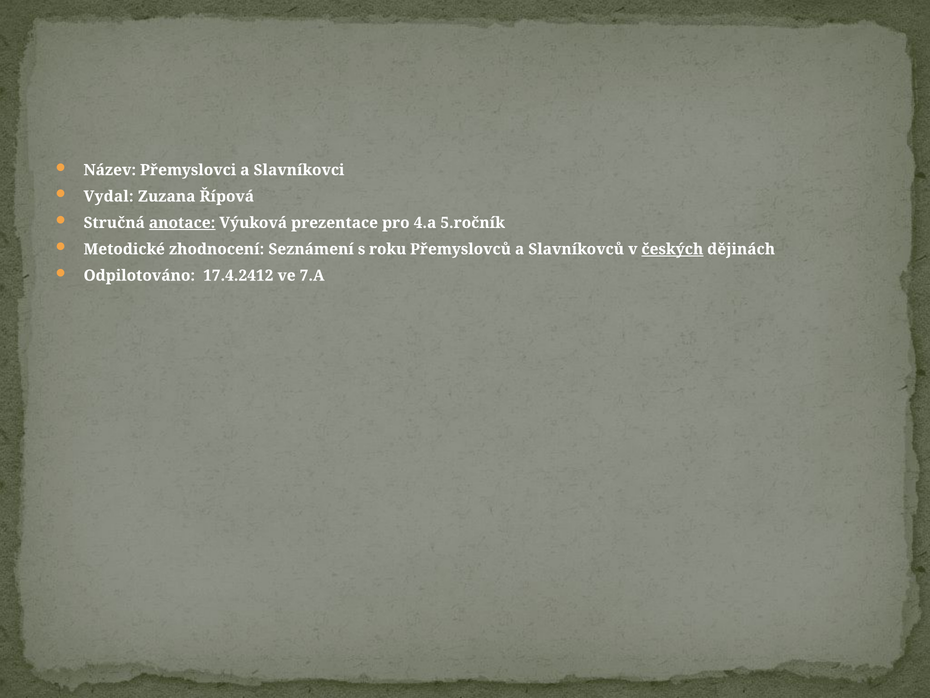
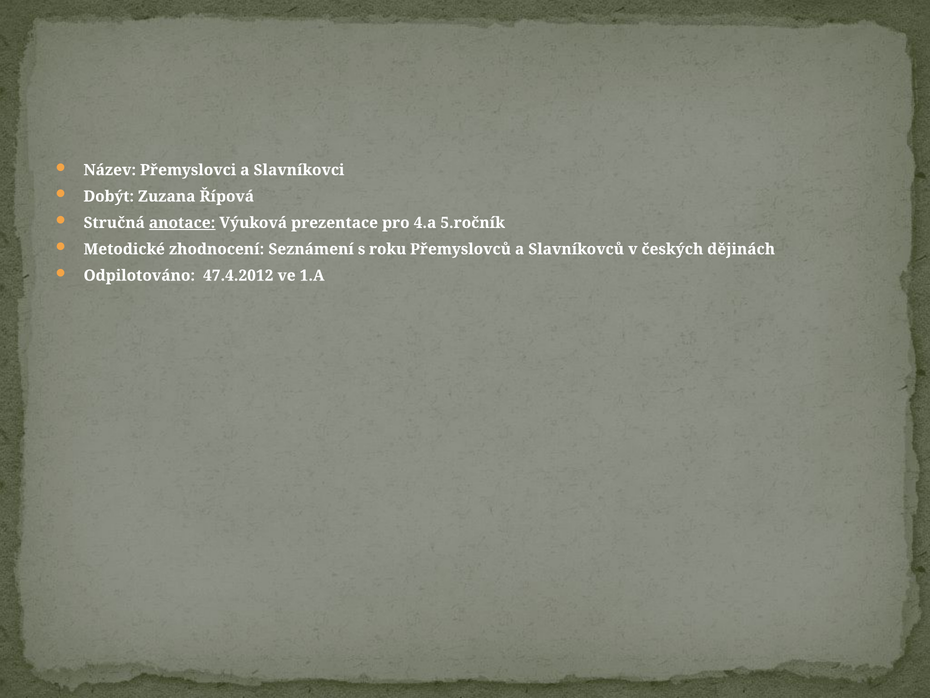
Vydal: Vydal -> Dobýt
českých underline: present -> none
17.4.2412: 17.4.2412 -> 47.4.2012
7.A: 7.A -> 1.A
